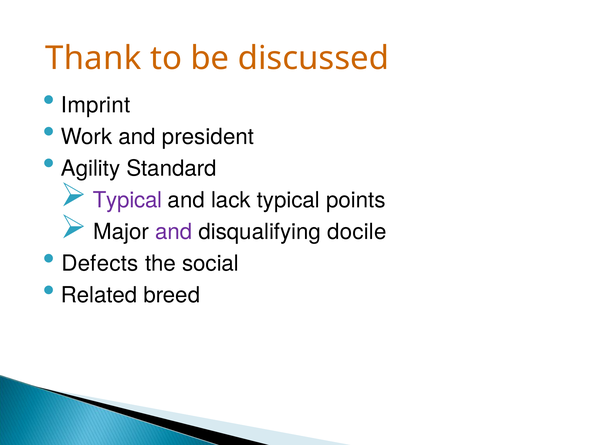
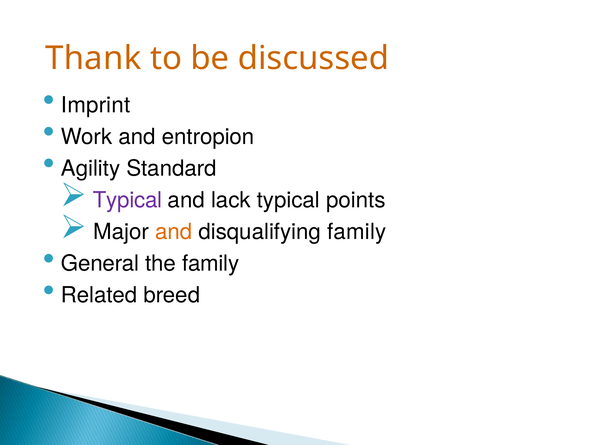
president: president -> entropion
and at (174, 232) colour: purple -> orange
disqualifying docile: docile -> family
Defects: Defects -> General
the social: social -> family
